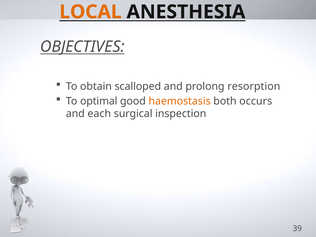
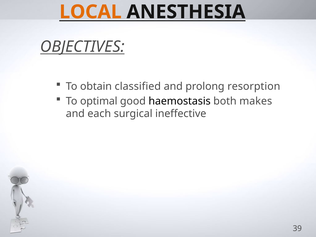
scalloped: scalloped -> classified
haemostasis colour: orange -> black
occurs: occurs -> makes
inspection: inspection -> ineffective
